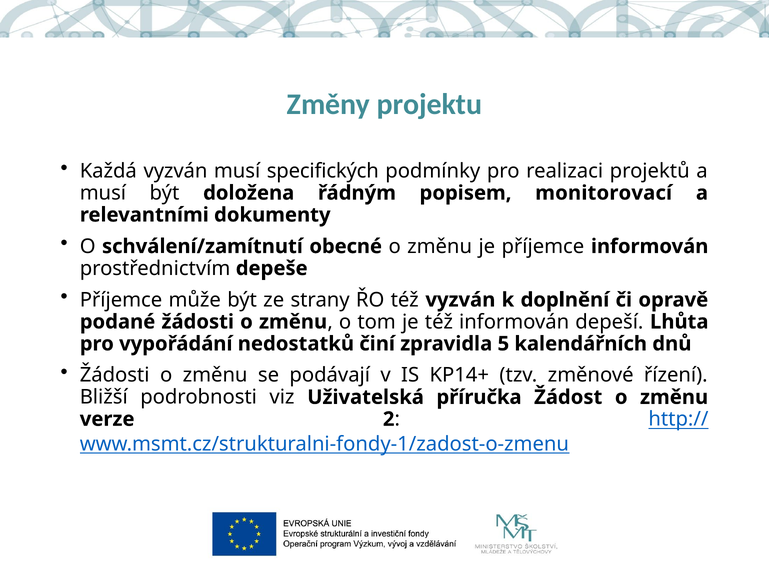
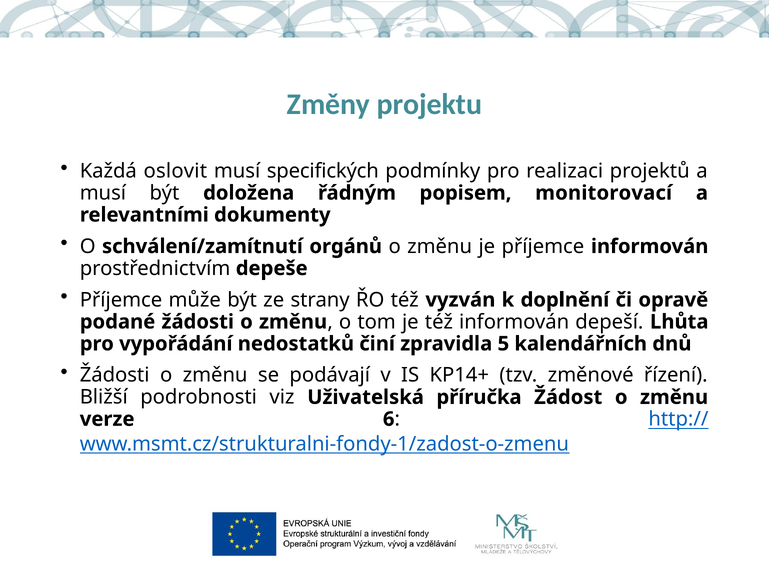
Každá vyzván: vyzván -> oslovit
obecné: obecné -> orgánů
2: 2 -> 6
